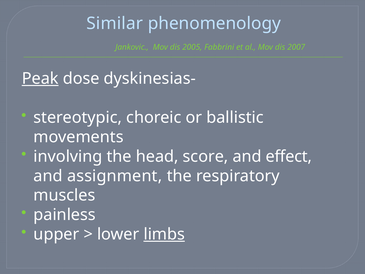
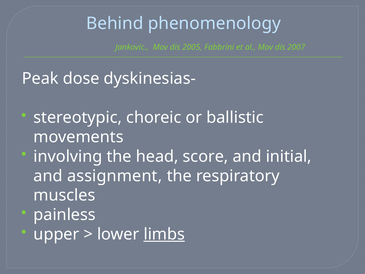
Similar: Similar -> Behind
Peak underline: present -> none
effect: effect -> initial
